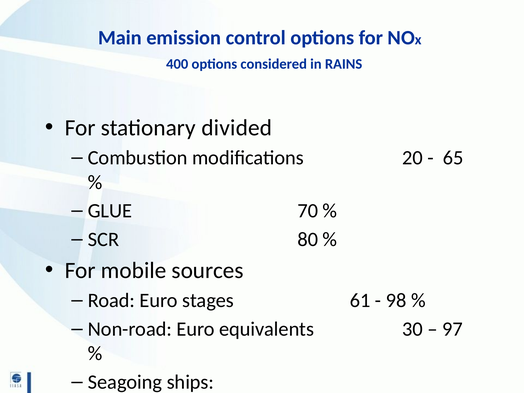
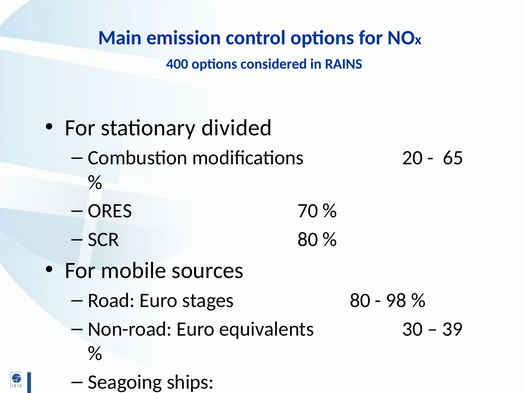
GLUE: GLUE -> ORES
stages 61: 61 -> 80
97: 97 -> 39
